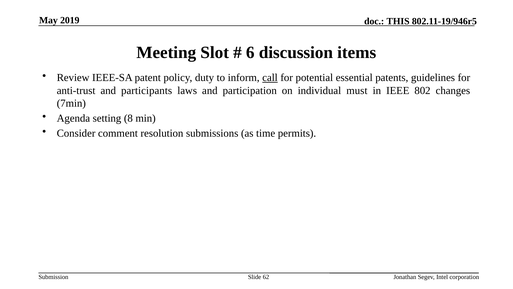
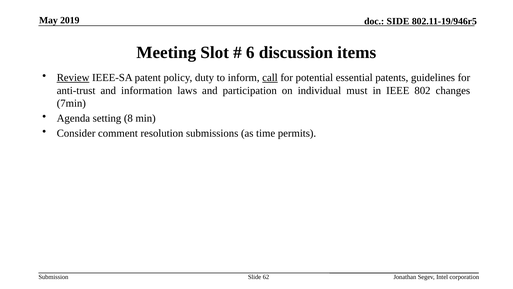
THIS: THIS -> SIDE
Review underline: none -> present
participants: participants -> information
